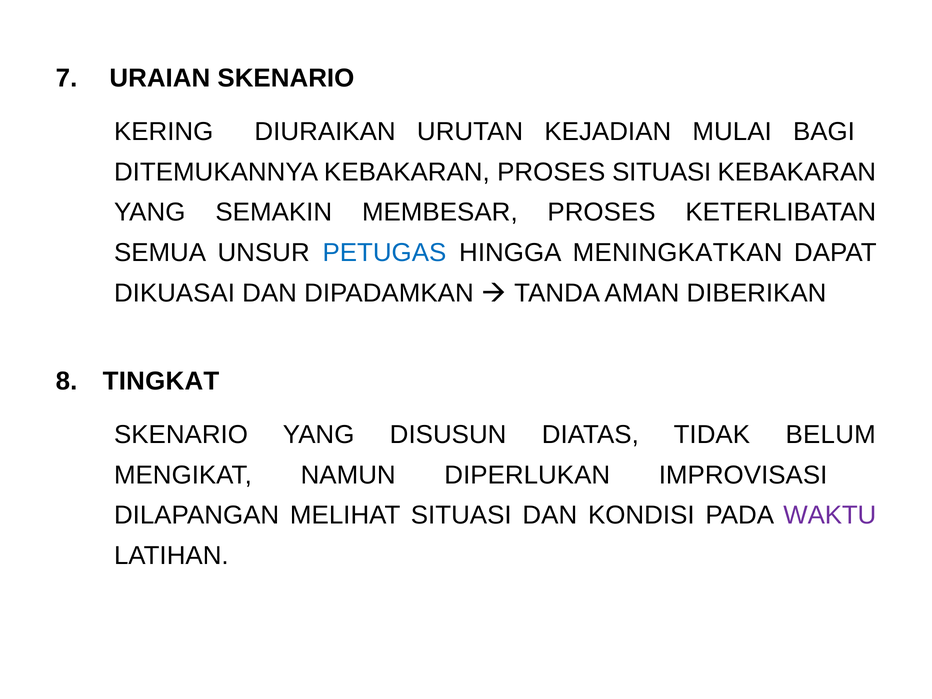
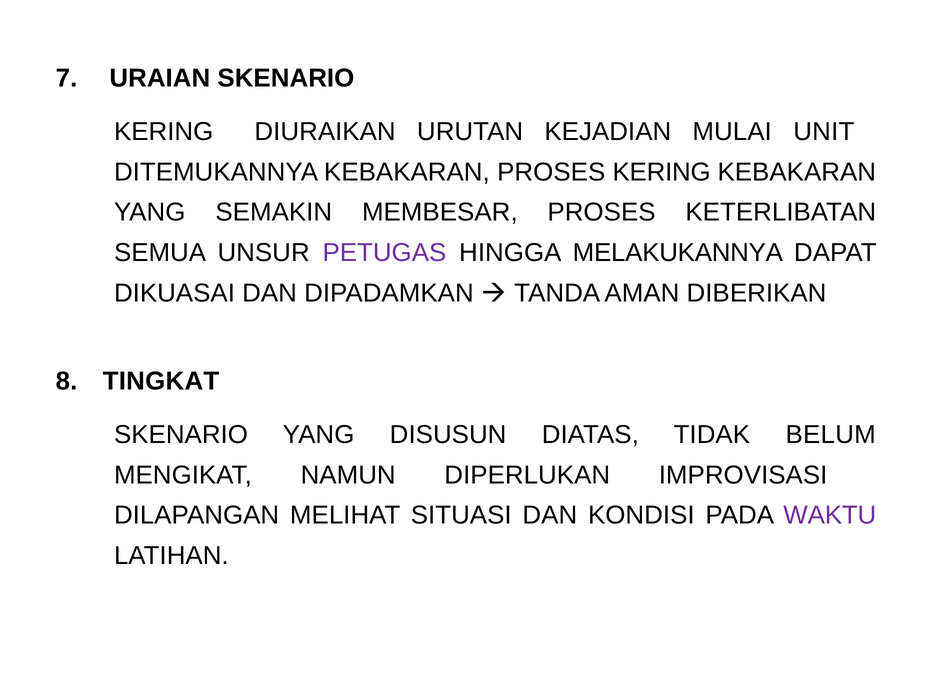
BAGI: BAGI -> UNIT
PROSES SITUASI: SITUASI -> KERING
PETUGAS colour: blue -> purple
MENINGKATKAN: MENINGKATKAN -> MELAKUKANNYA
